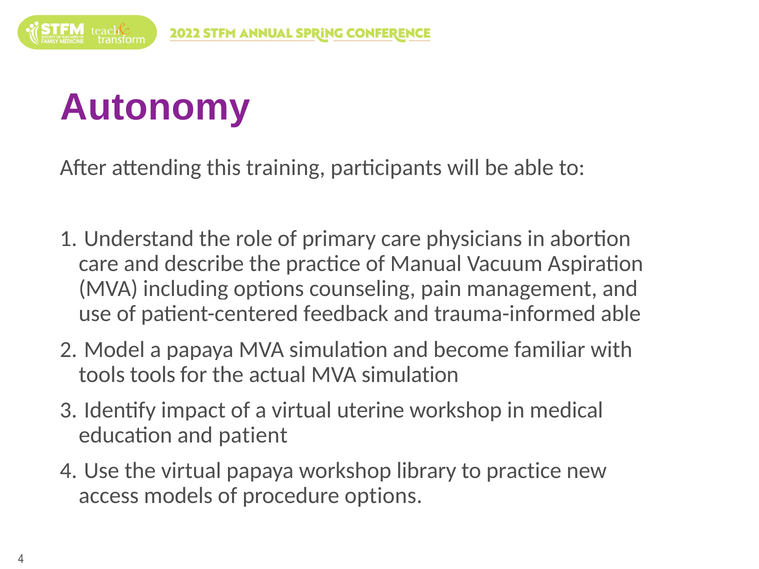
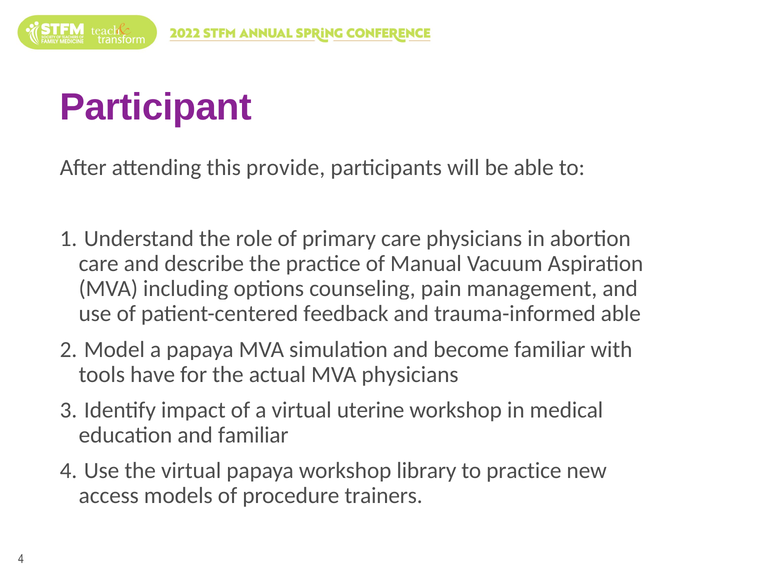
Autonomy: Autonomy -> Participant
training: training -> provide
tools tools: tools -> have
actual MVA simulation: simulation -> physicians
and patient: patient -> familiar
procedure options: options -> trainers
